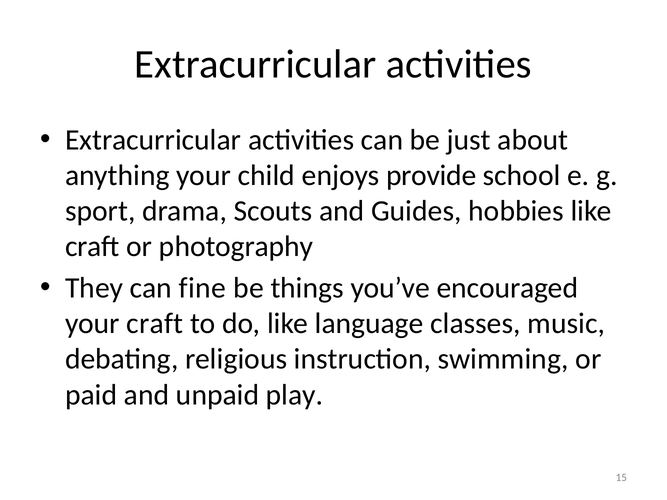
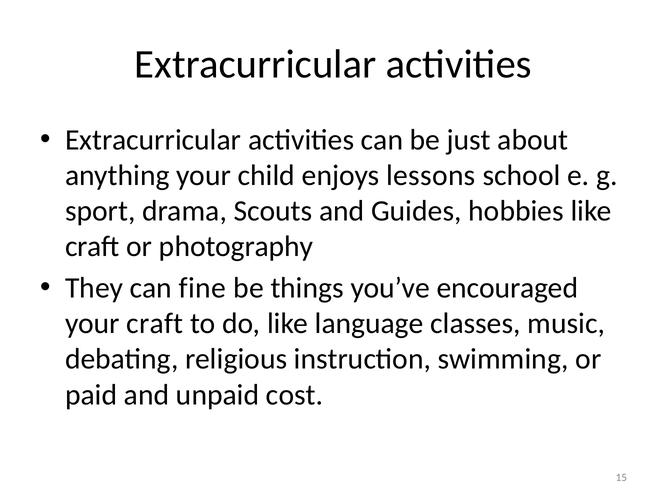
provide: provide -> lessons
play: play -> cost
